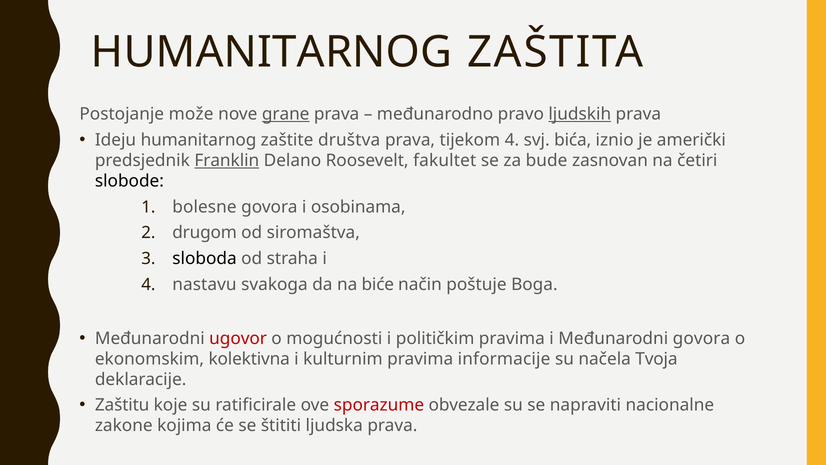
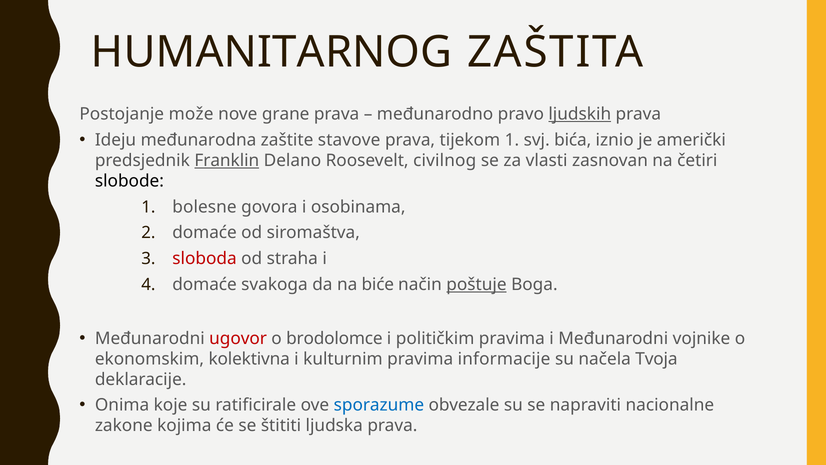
grane underline: present -> none
Ideju humanitarnog: humanitarnog -> međunarodna
društva: društva -> stavove
tijekom 4: 4 -> 1
fakultet: fakultet -> civilnog
bude: bude -> vlasti
2 drugom: drugom -> domaće
sloboda colour: black -> red
nastavu at (204, 284): nastavu -> domaće
poštuje underline: none -> present
mogućnosti: mogućnosti -> brodolomce
Međunarodni govora: govora -> vojnike
Zaštitu: Zaštitu -> Onima
sporazume colour: red -> blue
